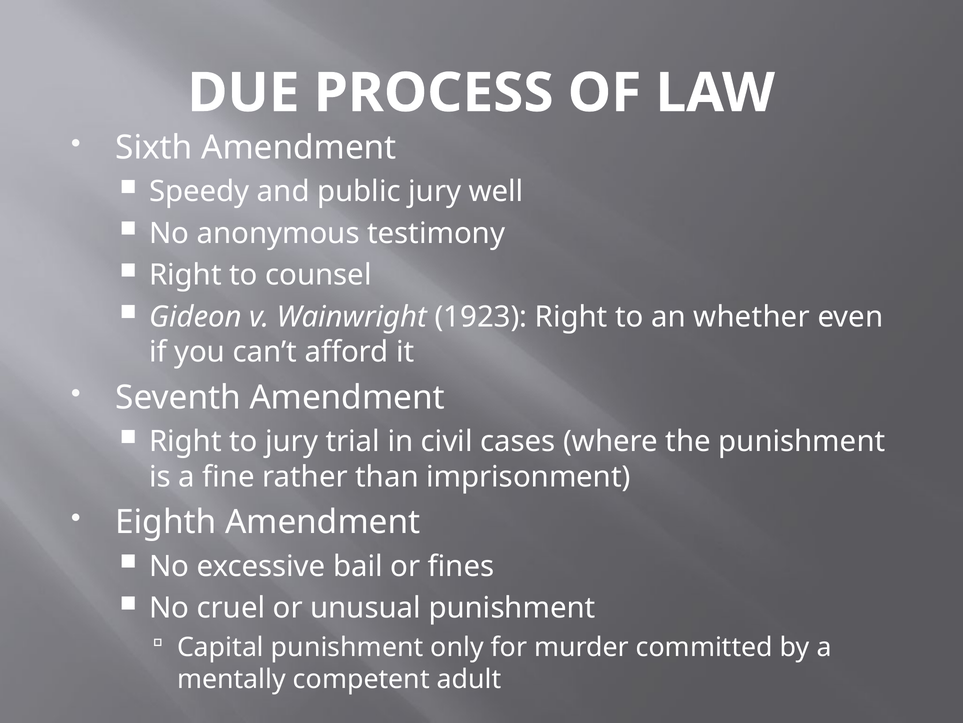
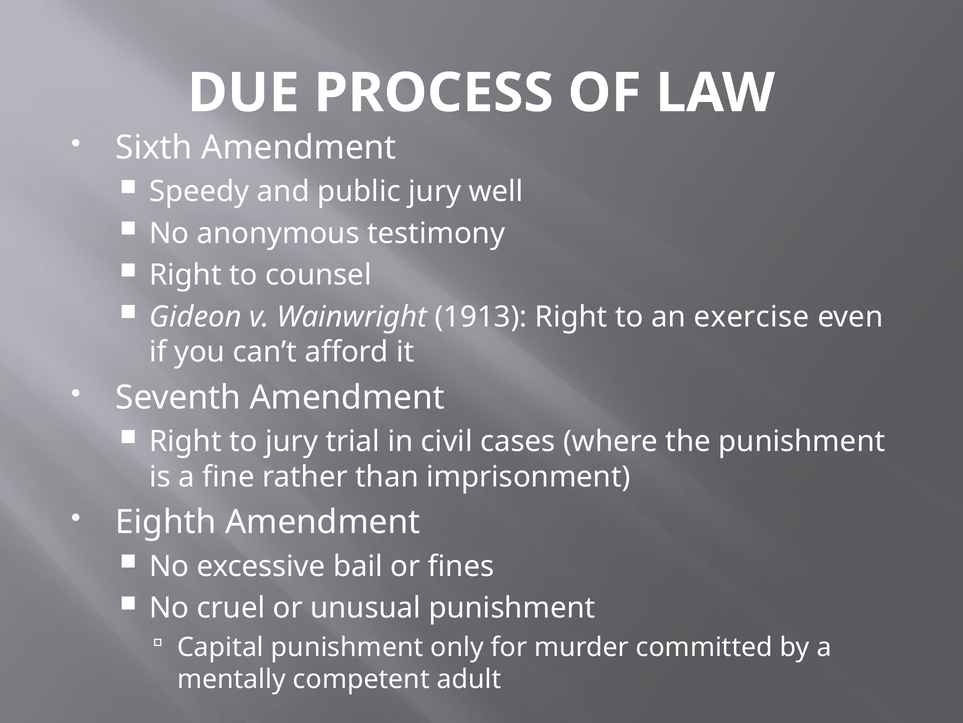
1923: 1923 -> 1913
whether: whether -> exercise
